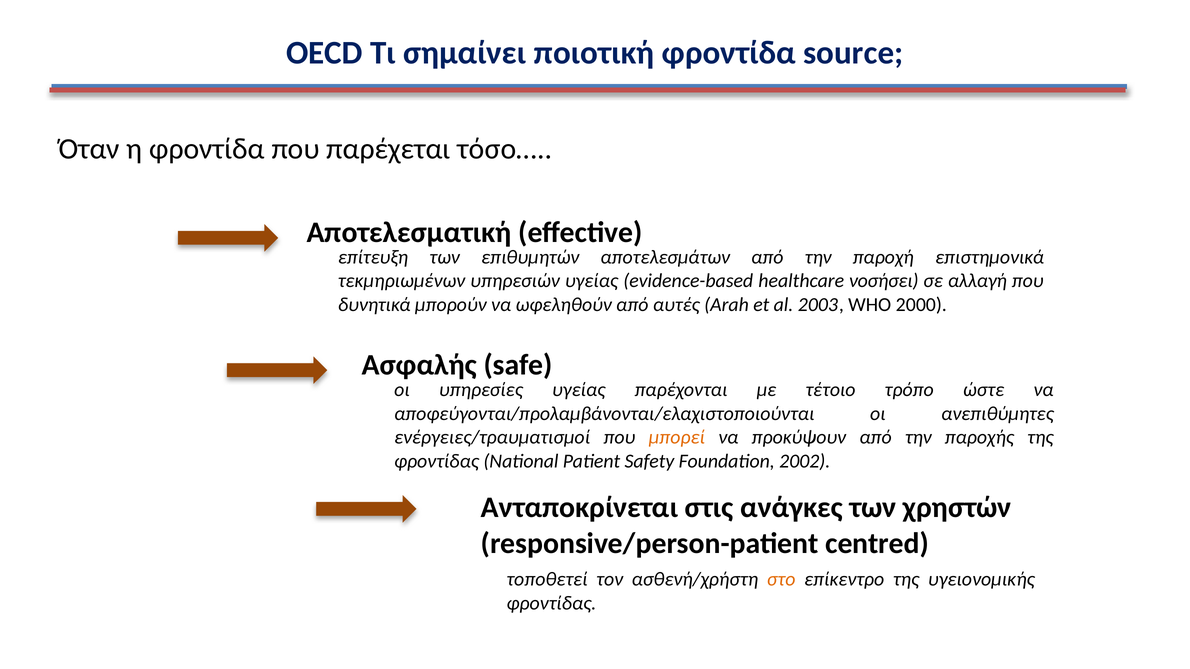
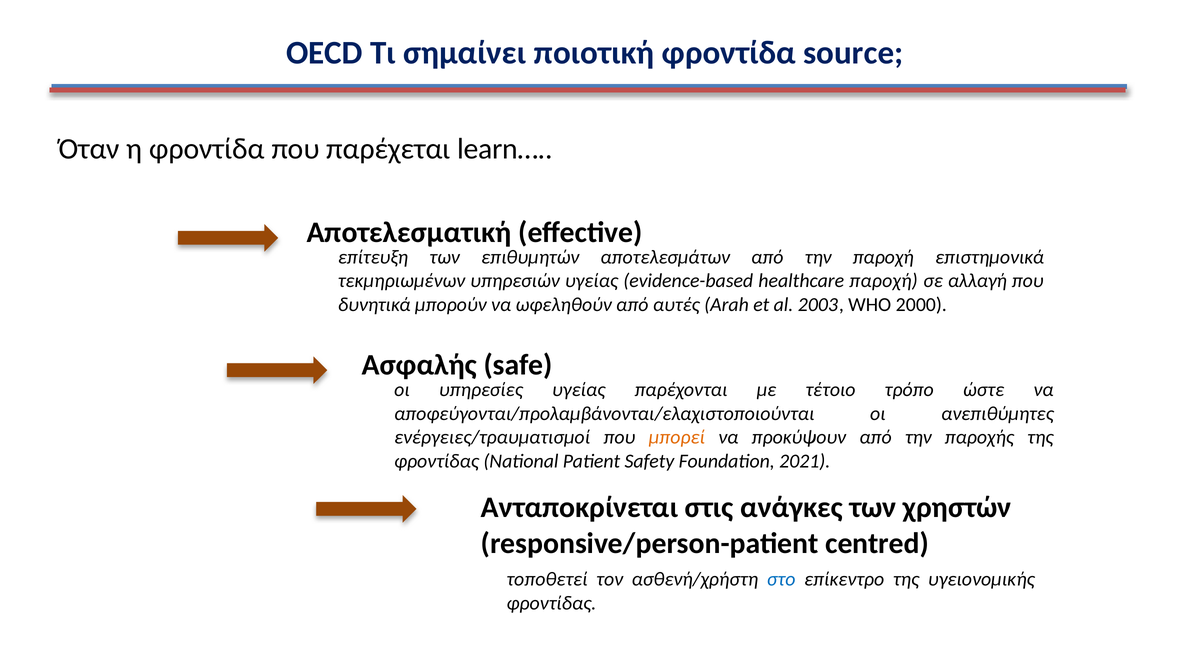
τόσο…: τόσο… -> learn…
healthcare νοσήσει: νοσήσει -> παροχή
2002: 2002 -> 2021
στο colour: orange -> blue
